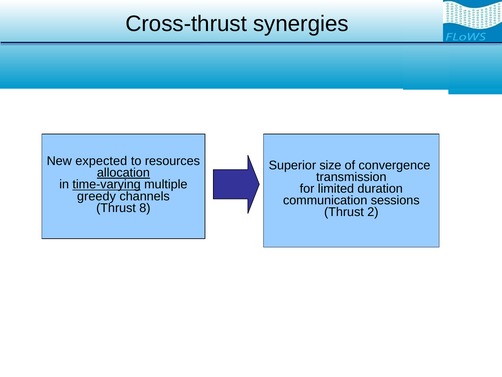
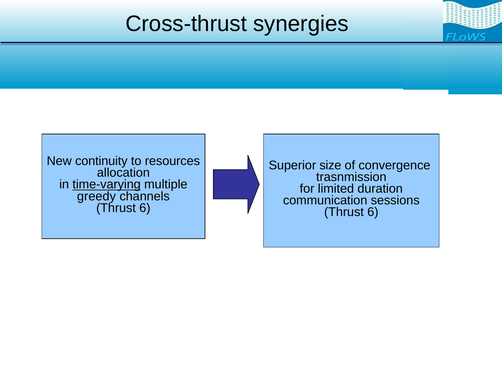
expected: expected -> continuity
allocation underline: present -> none
transmission: transmission -> trasnmission
8 at (145, 208): 8 -> 6
2 at (373, 212): 2 -> 6
